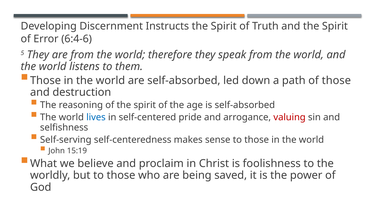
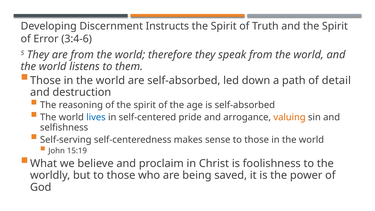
6:4-6: 6:4-6 -> 3:4-6
of those: those -> detail
valuing colour: red -> orange
